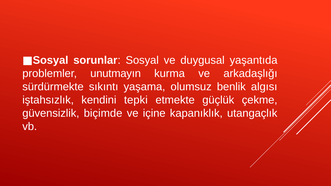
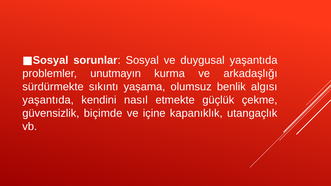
iştahsızlık at (48, 100): iştahsızlık -> yaşantıda
tepki: tepki -> nasıl
